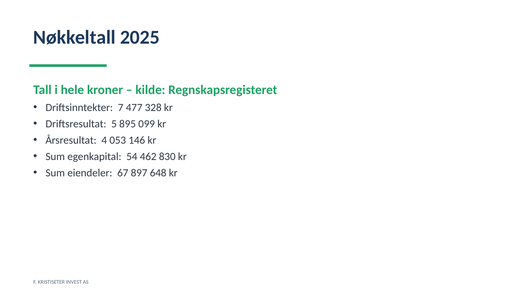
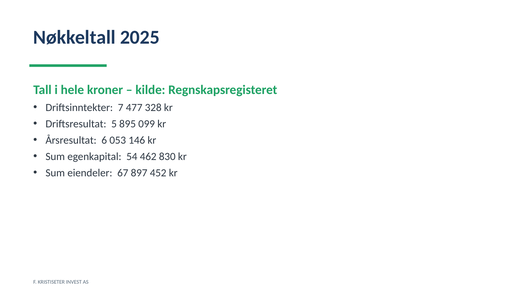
4: 4 -> 6
648: 648 -> 452
